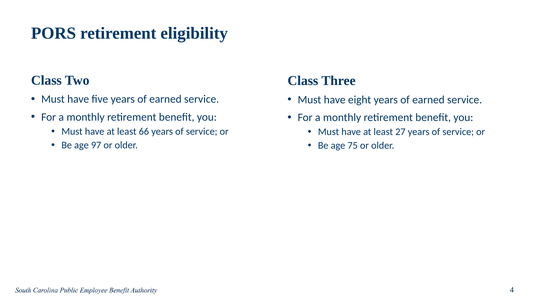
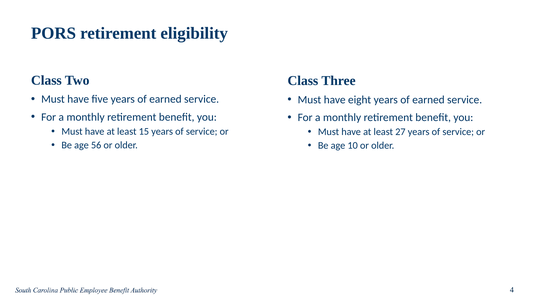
66: 66 -> 15
97: 97 -> 56
75: 75 -> 10
